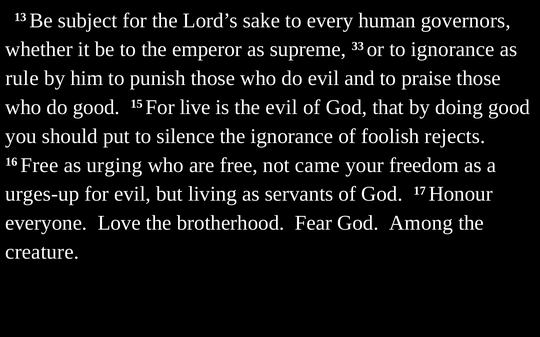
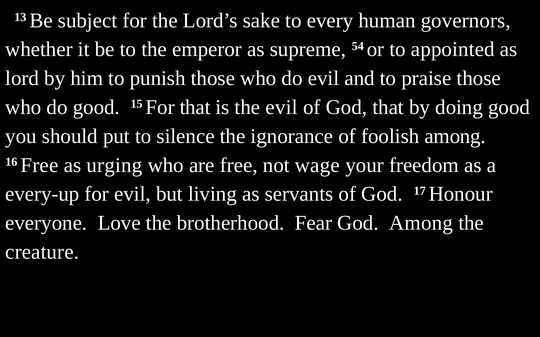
33: 33 -> 54
to ignorance: ignorance -> appointed
rule: rule -> lord
For live: live -> that
foolish rejects: rejects -> among
came: came -> wage
urges-up: urges-up -> every-up
